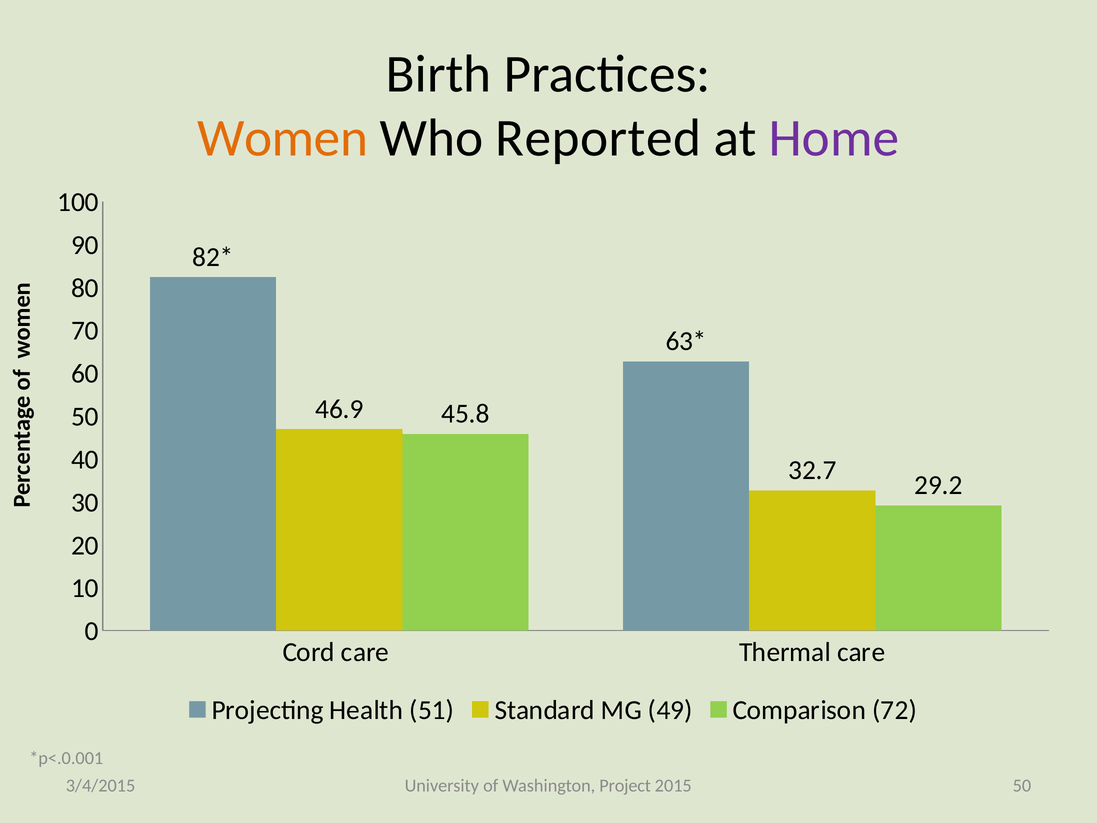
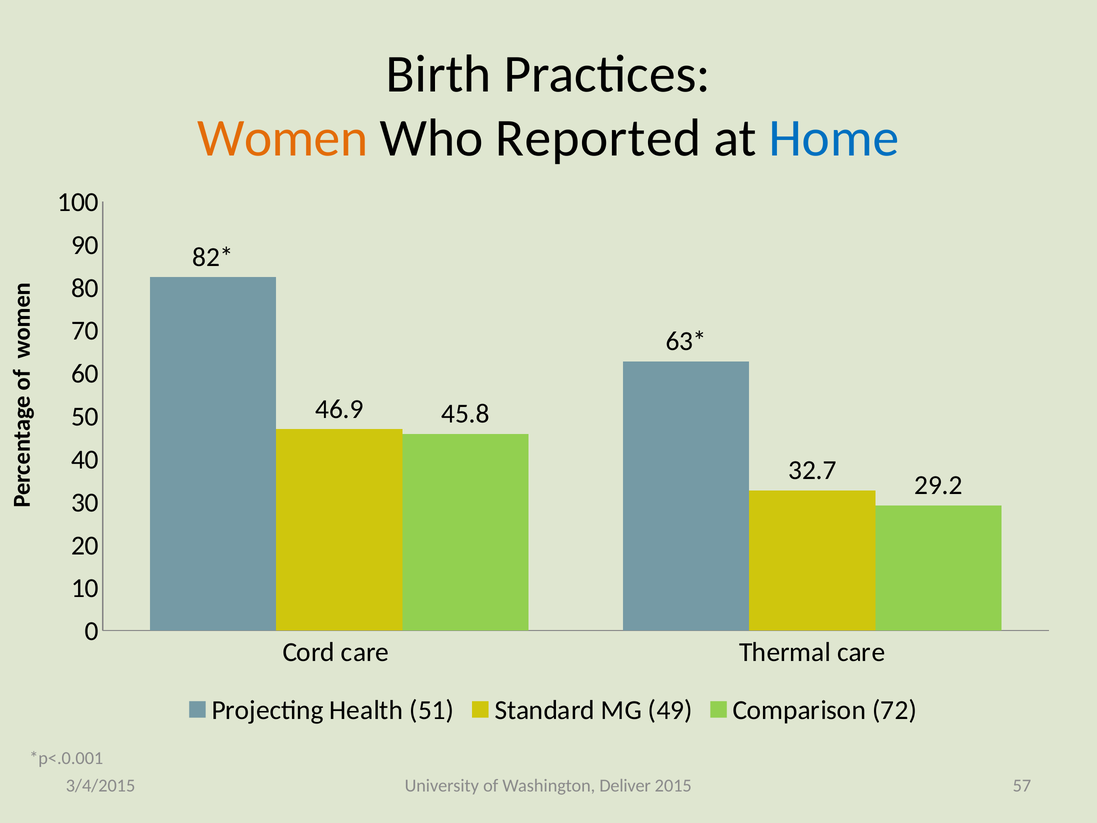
Home colour: purple -> blue
Project: Project -> Deliver
2015 50: 50 -> 57
